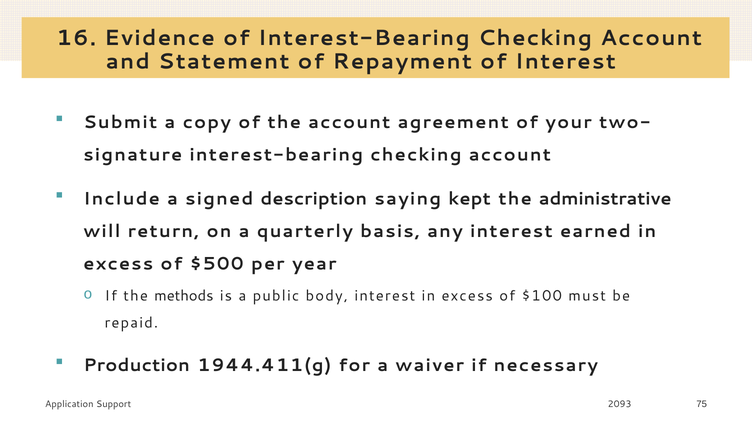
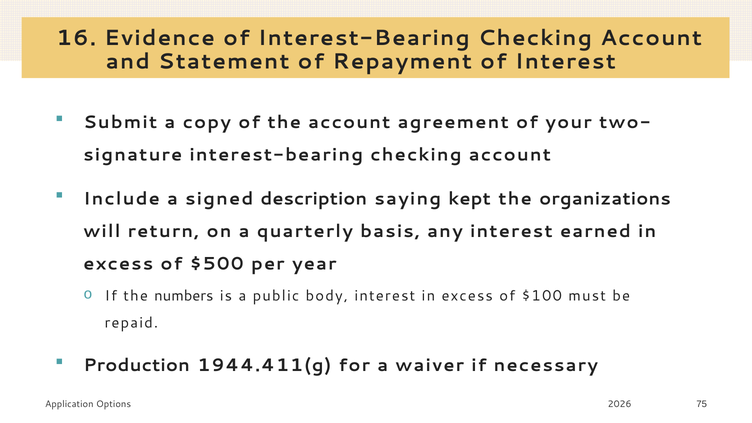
administrative: administrative -> organizations
methods: methods -> numbers
Support: Support -> Options
2093: 2093 -> 2026
